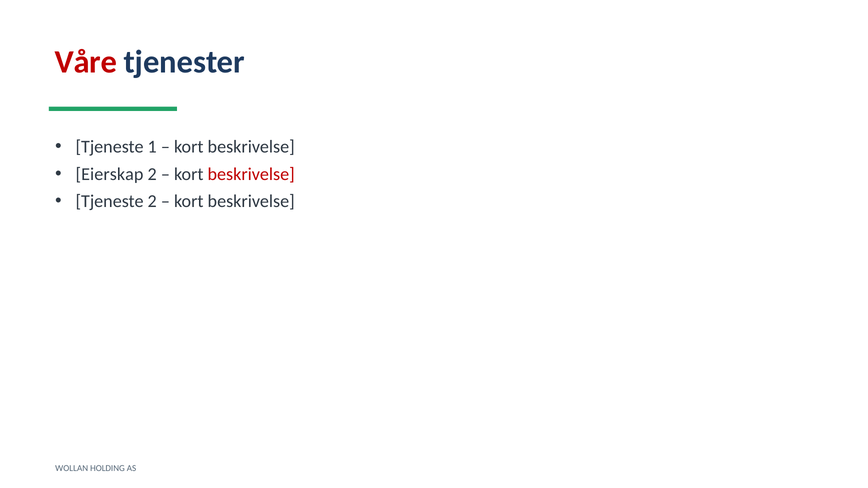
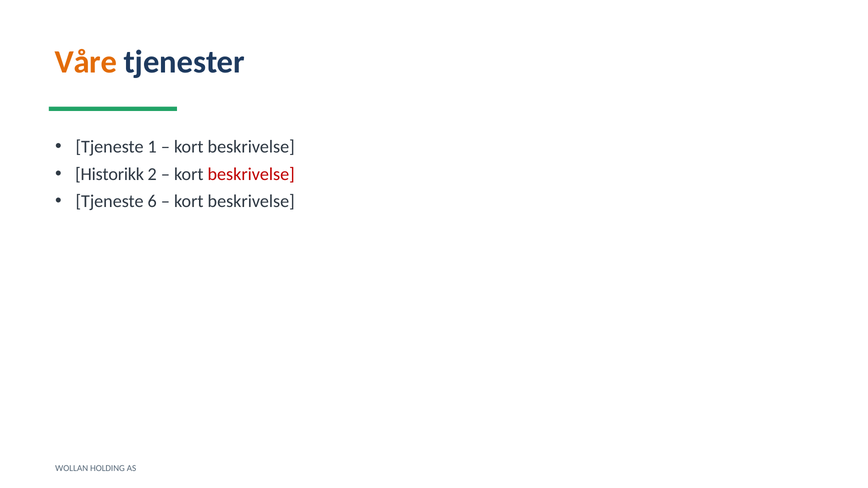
Våre colour: red -> orange
Eierskap: Eierskap -> Historikk
Tjeneste 2: 2 -> 6
